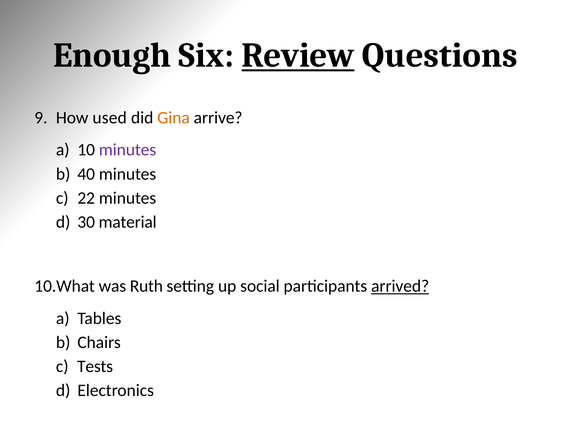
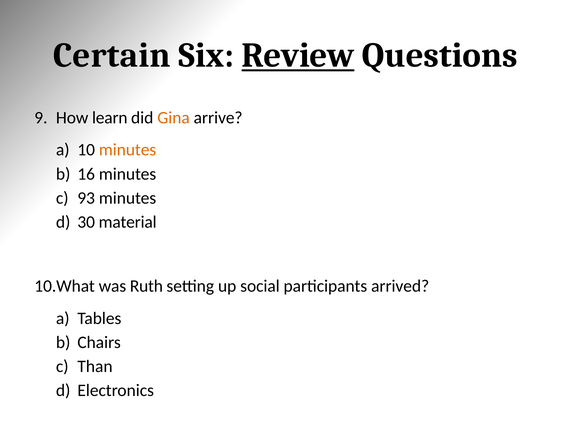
Enough: Enough -> Certain
used: used -> learn
minutes at (128, 150) colour: purple -> orange
40: 40 -> 16
22: 22 -> 93
arrived underline: present -> none
Tests: Tests -> Than
